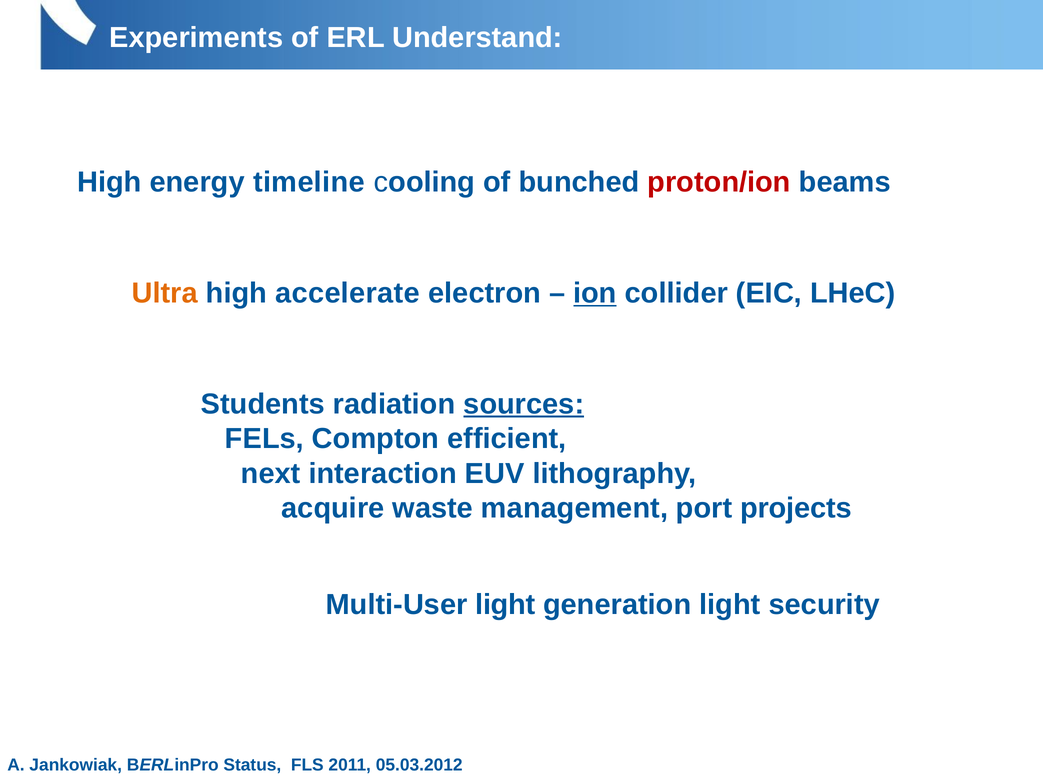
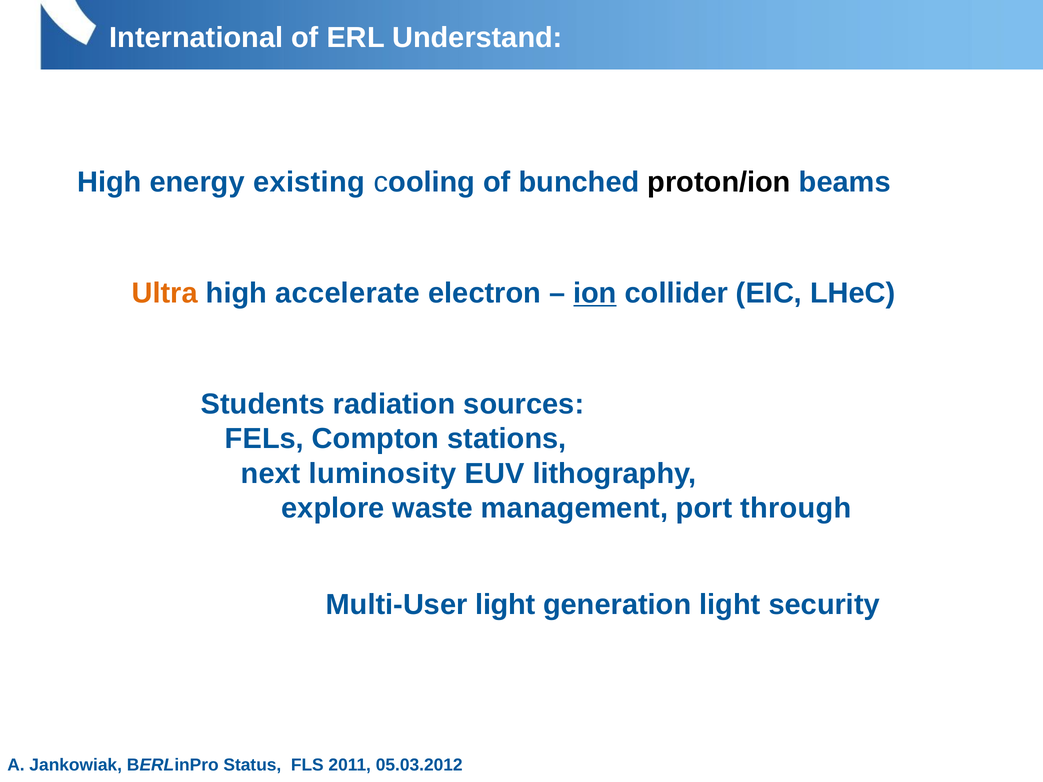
Experiments: Experiments -> International
timeline: timeline -> existing
proton/ion colour: red -> black
sources underline: present -> none
efficient: efficient -> stations
interaction: interaction -> luminosity
acquire: acquire -> explore
projects: projects -> through
